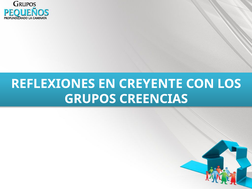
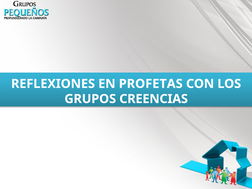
CREYENTE: CREYENTE -> PROFETAS
